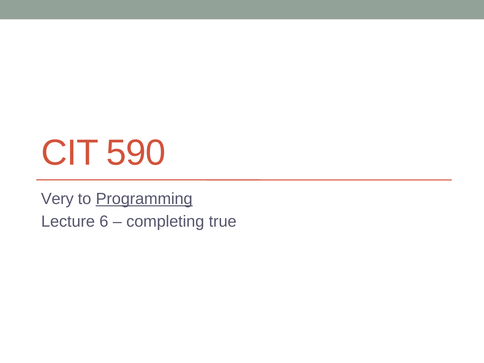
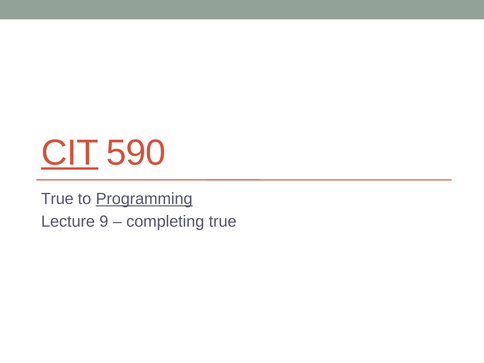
CIT underline: none -> present
Very at (57, 199): Very -> True
6: 6 -> 9
